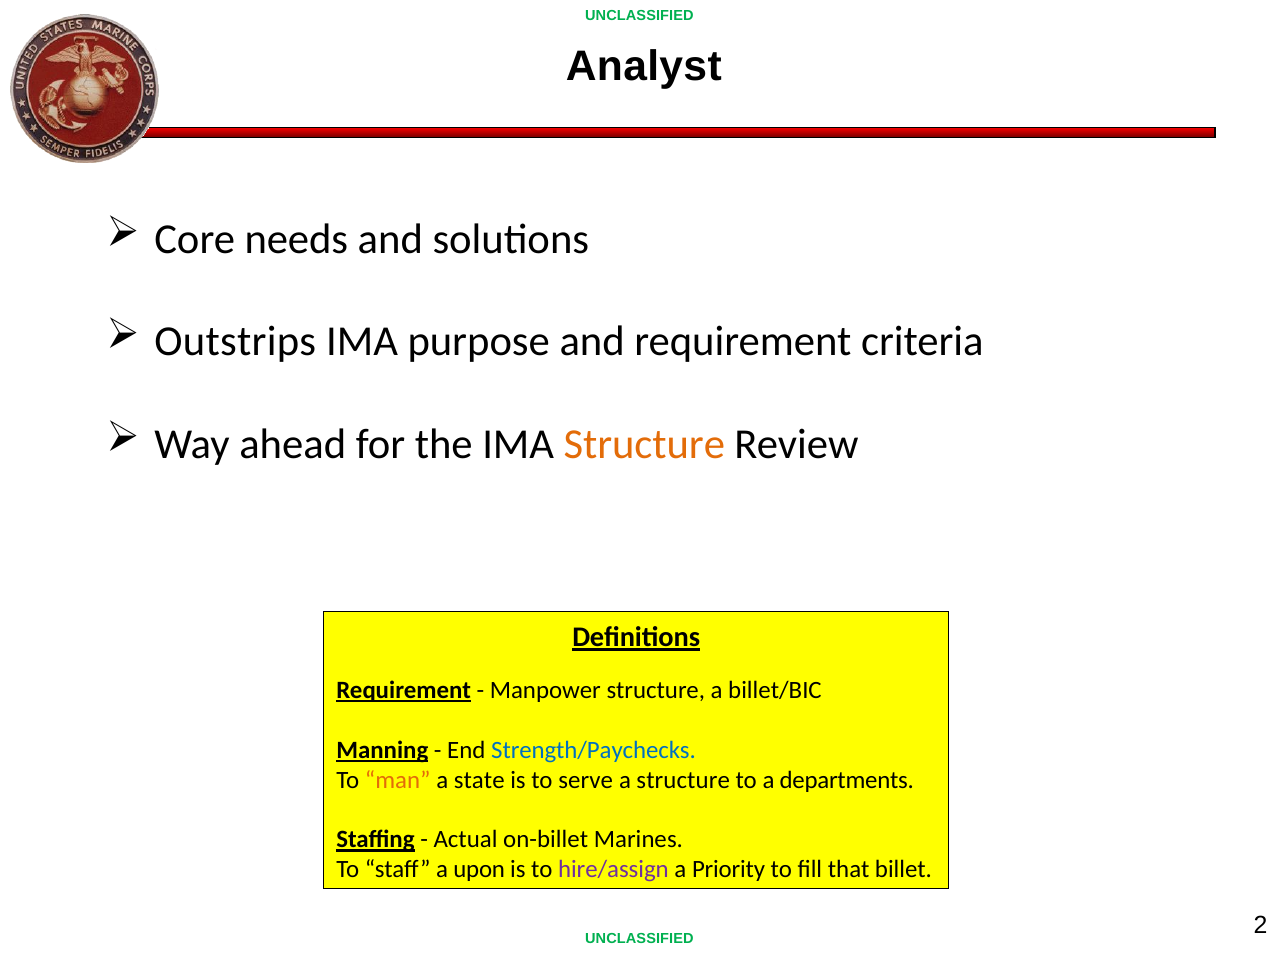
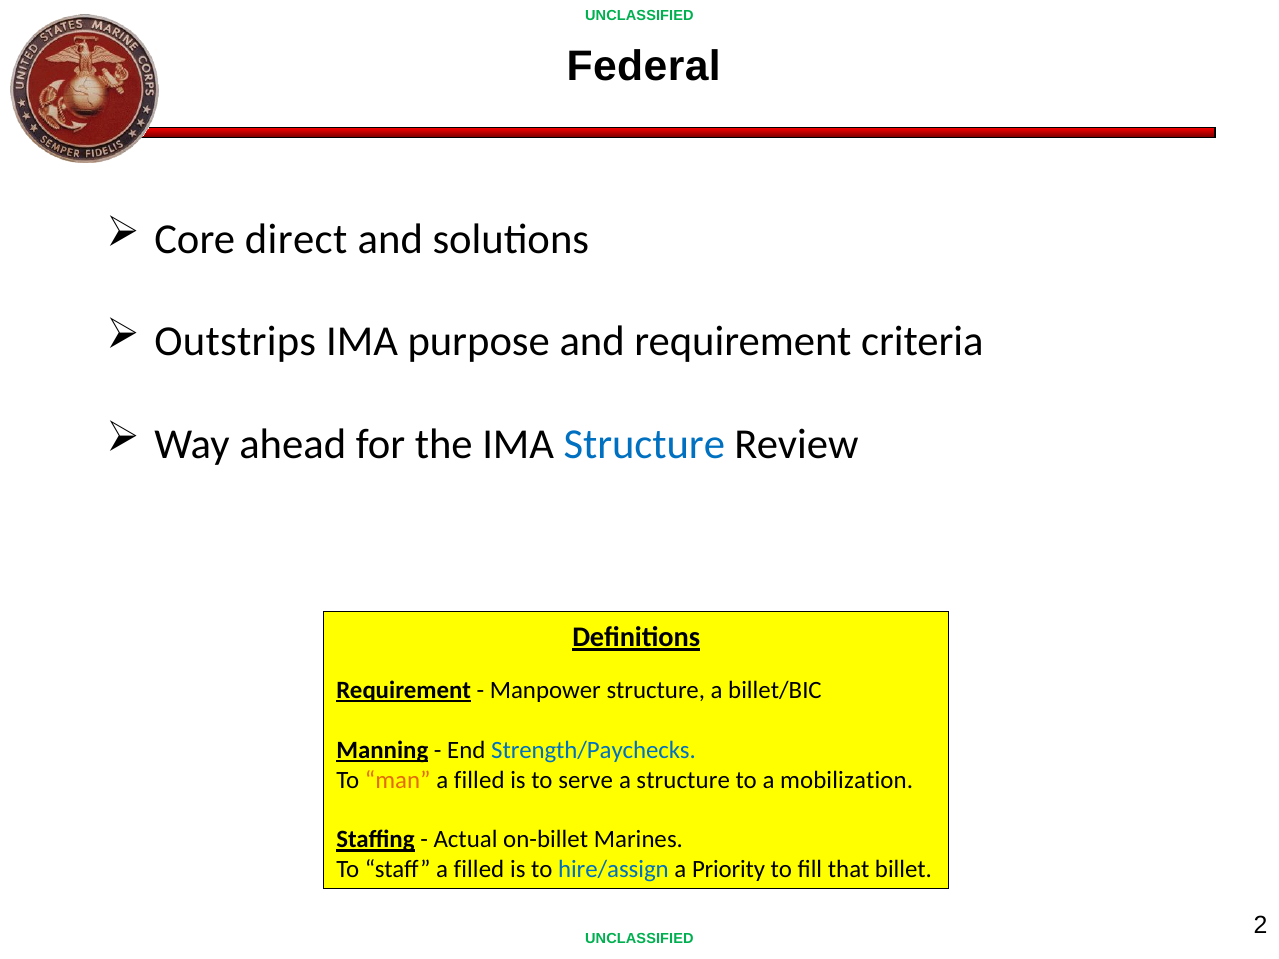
Analyst: Analyst -> Federal
needs: needs -> direct
Structure at (644, 444) colour: orange -> blue
state at (479, 780): state -> filled
departments: departments -> mobilization
staff a upon: upon -> filled
hire/assign colour: purple -> blue
